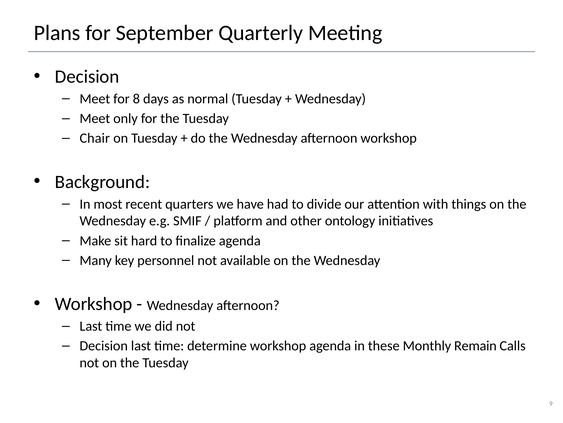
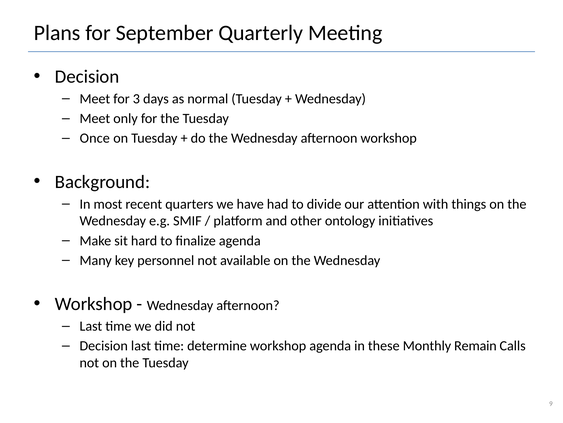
8: 8 -> 3
Chair: Chair -> Once
